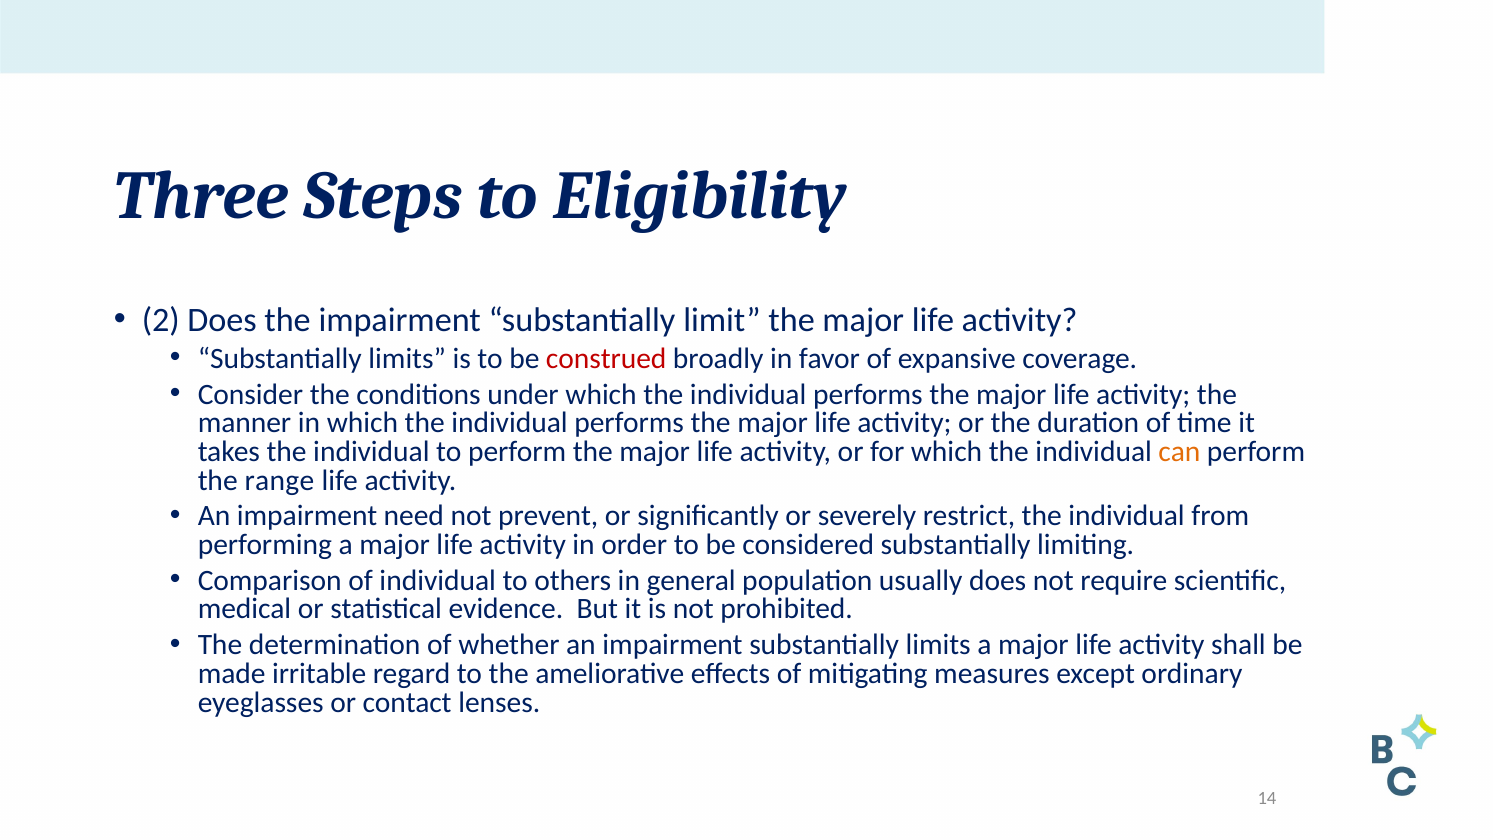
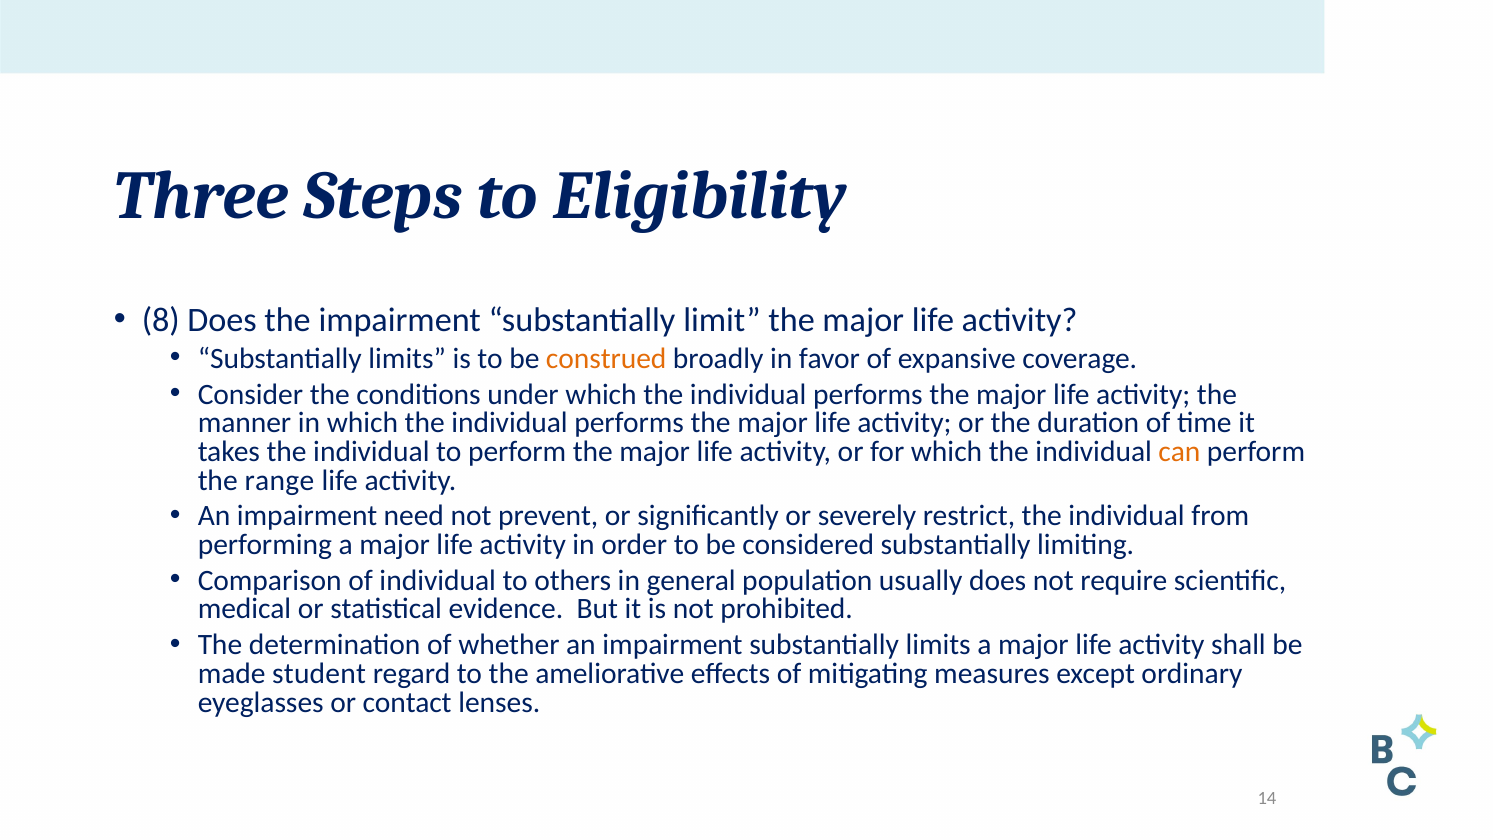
2: 2 -> 8
construed colour: red -> orange
irritable: irritable -> student
